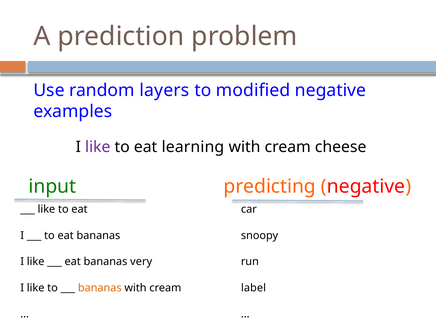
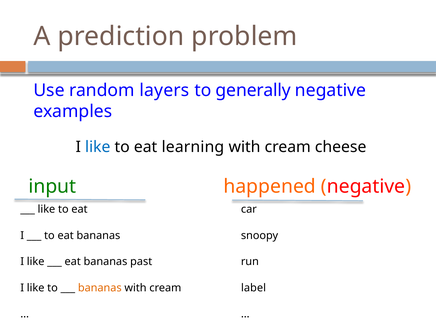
modified: modified -> generally
like at (98, 147) colour: purple -> blue
predicting: predicting -> happened
very: very -> past
